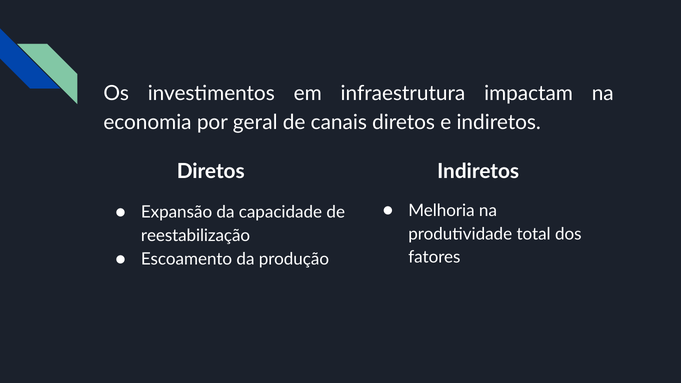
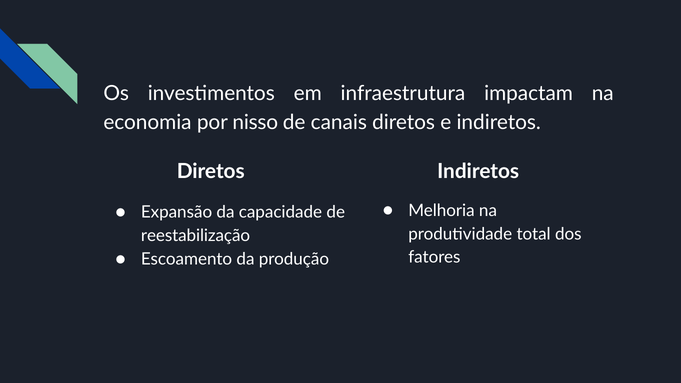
geral: geral -> nisso
